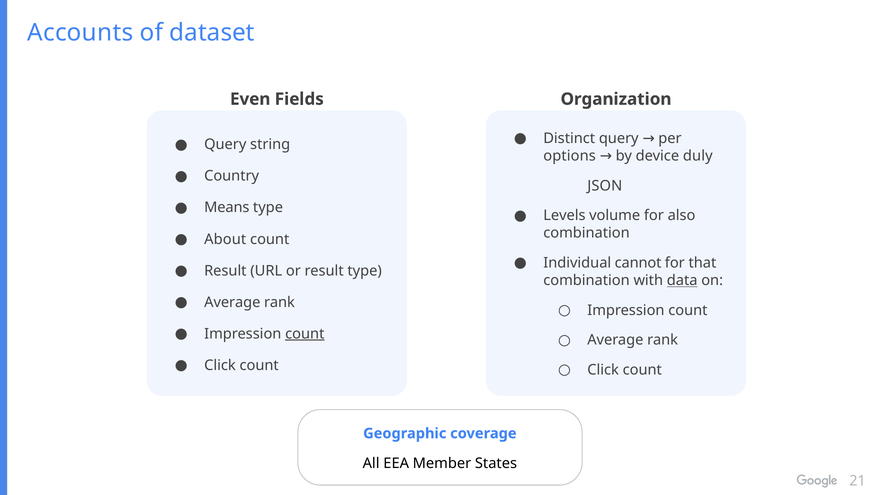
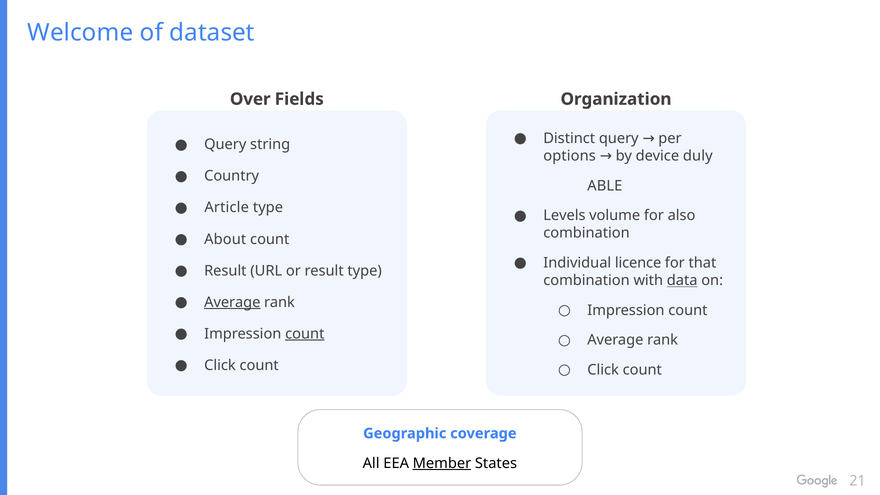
Accounts: Accounts -> Welcome
Even: Even -> Over
JSON: JSON -> ABLE
Means: Means -> Article
cannot: cannot -> licence
Average at (232, 302) underline: none -> present
Member underline: none -> present
